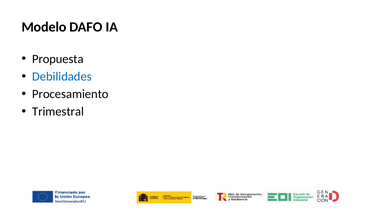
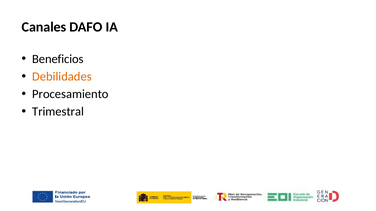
Modelo: Modelo -> Canales
Propuesta: Propuesta -> Beneficios
Debilidades colour: blue -> orange
